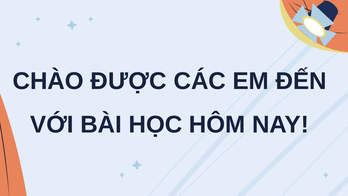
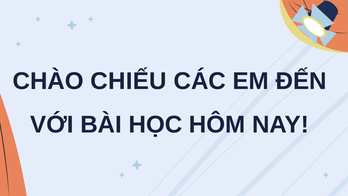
ĐƯỢC: ĐƯỢC -> CHIẾU
